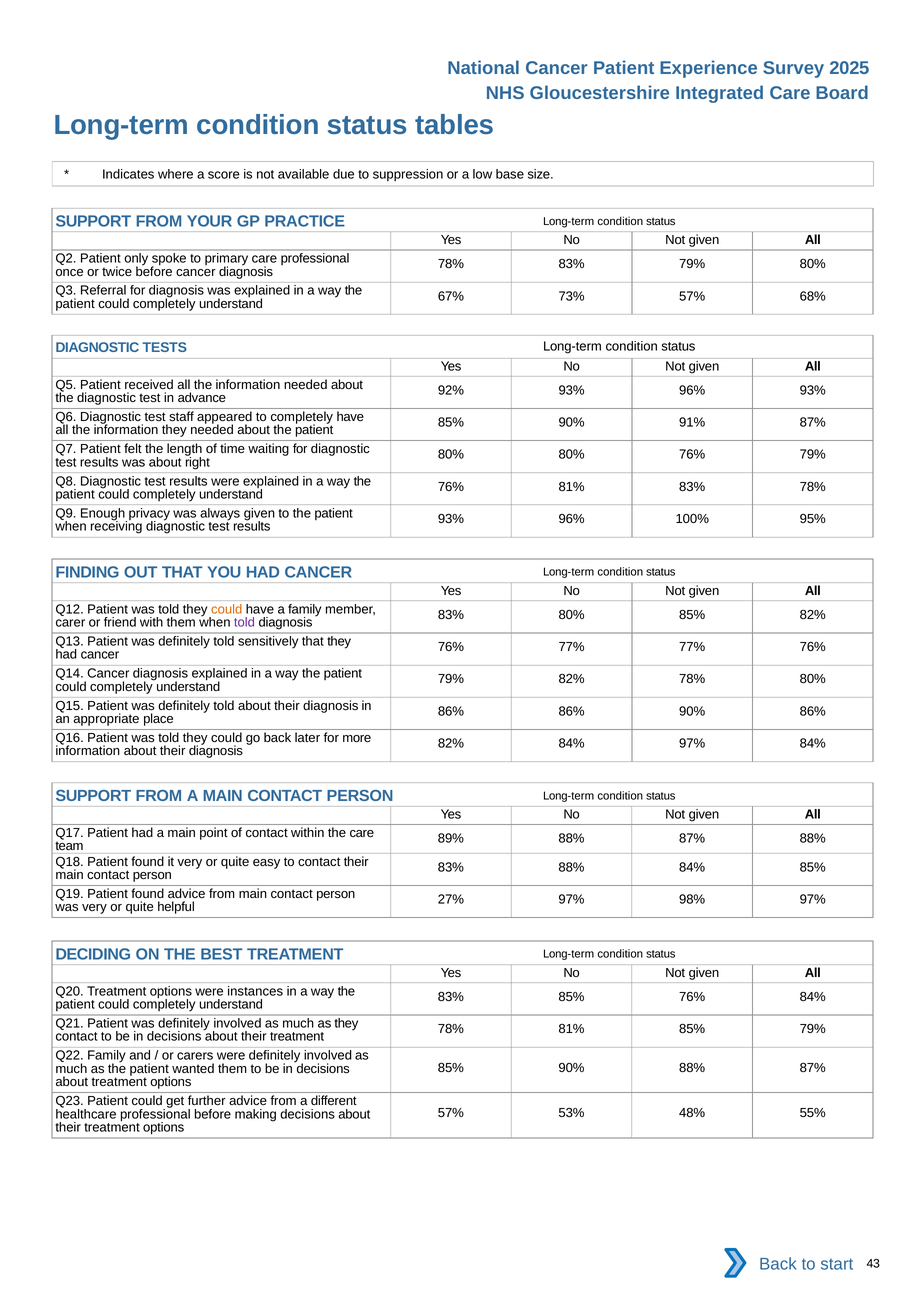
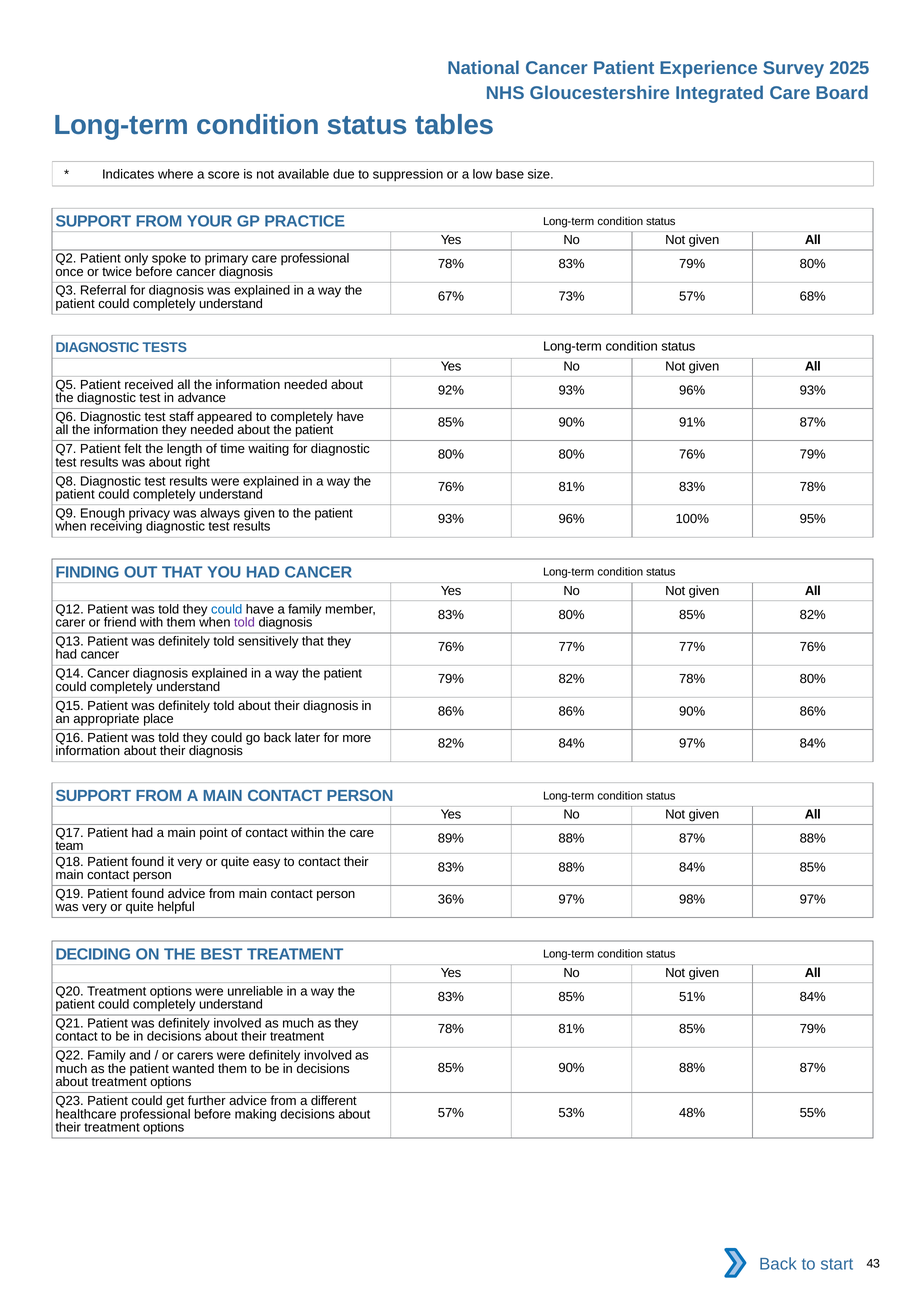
could at (227, 609) colour: orange -> blue
27%: 27% -> 36%
instances: instances -> unreliable
85% 76%: 76% -> 51%
